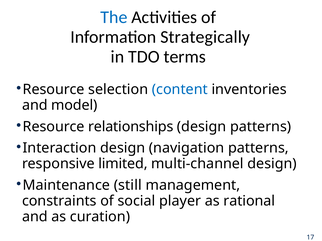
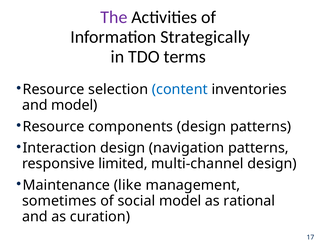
The colour: blue -> purple
relationships: relationships -> components
still: still -> like
constraints: constraints -> sometimes
social player: player -> model
